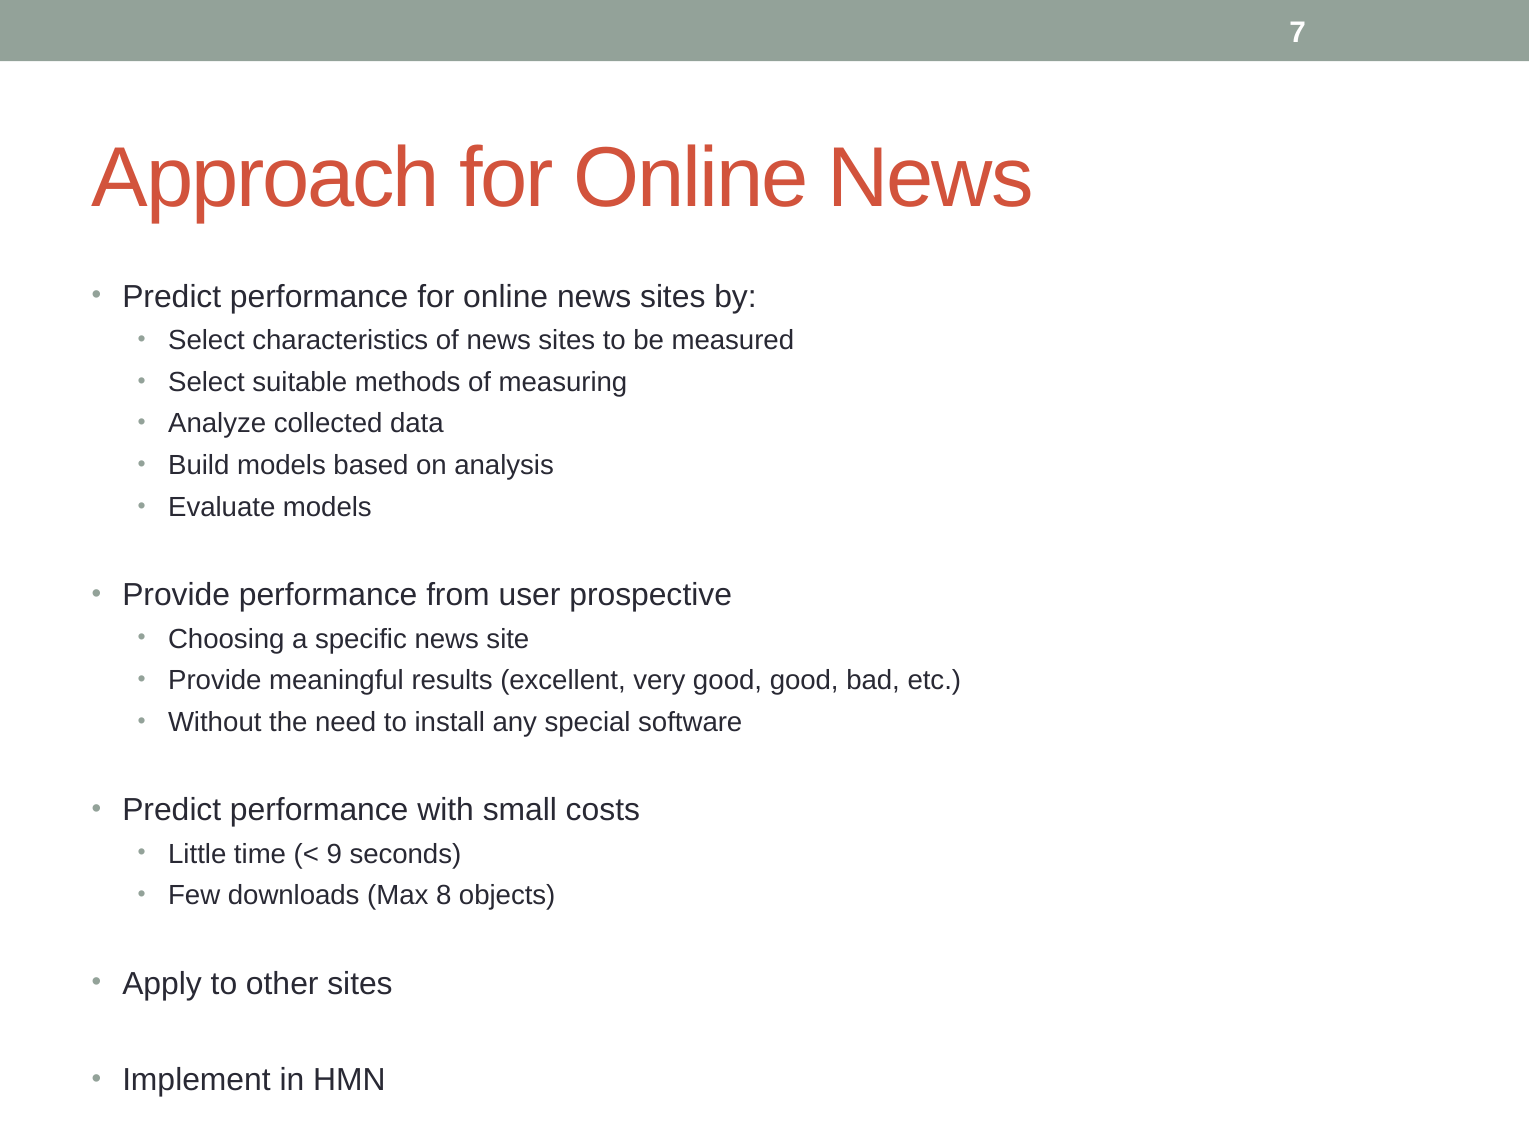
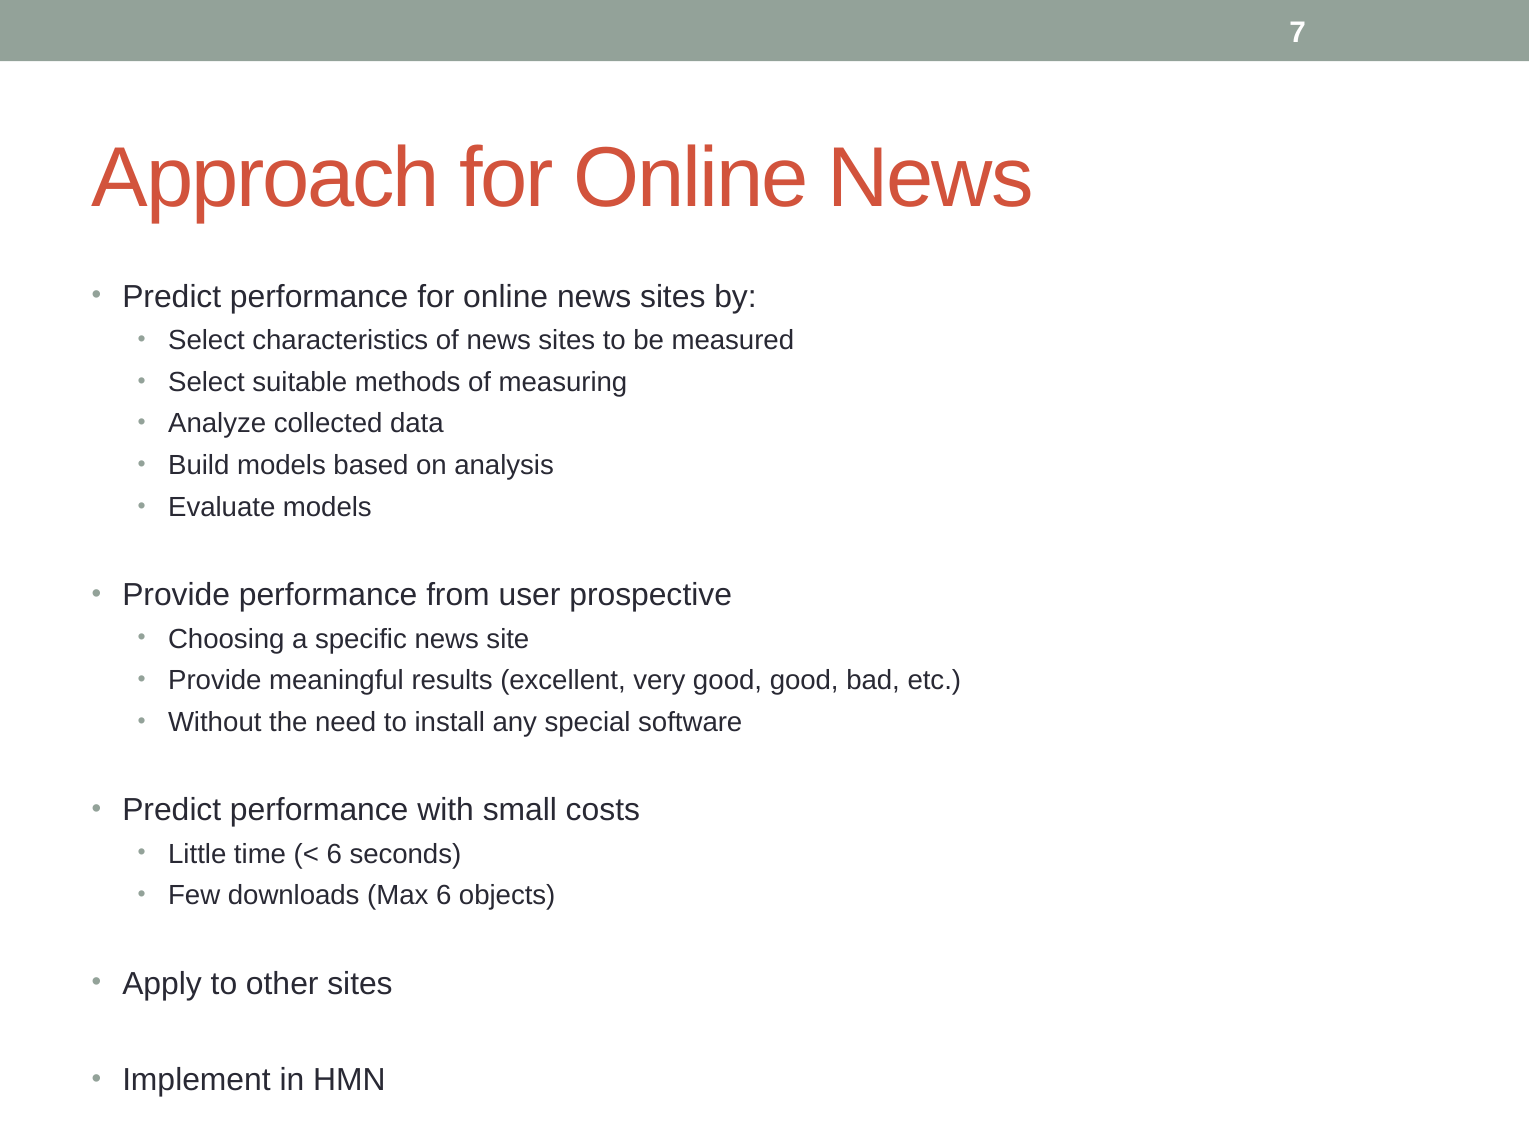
9 at (334, 854): 9 -> 6
Max 8: 8 -> 6
